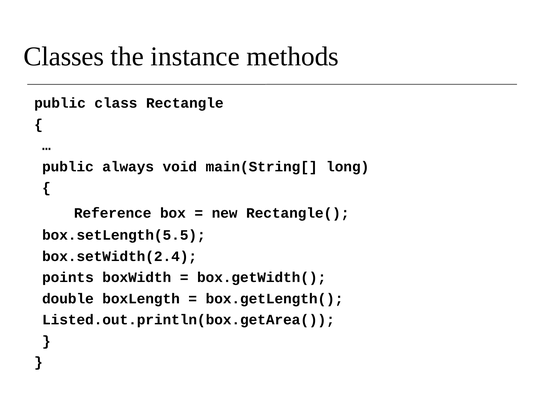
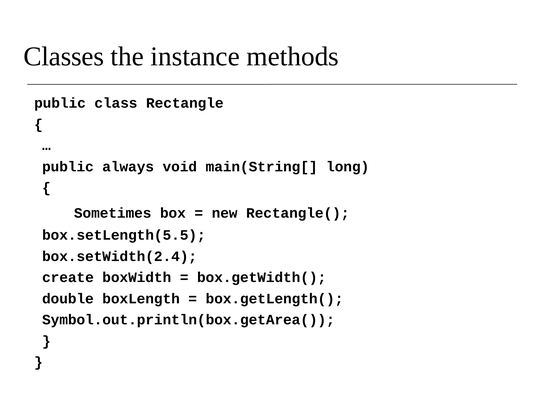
Reference: Reference -> Sometimes
points: points -> create
Listed.out.println(box.getArea(: Listed.out.println(box.getArea( -> Symbol.out.println(box.getArea(
